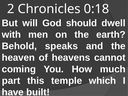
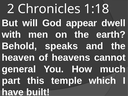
0:18: 0:18 -> 1:18
should: should -> appear
coming: coming -> general
